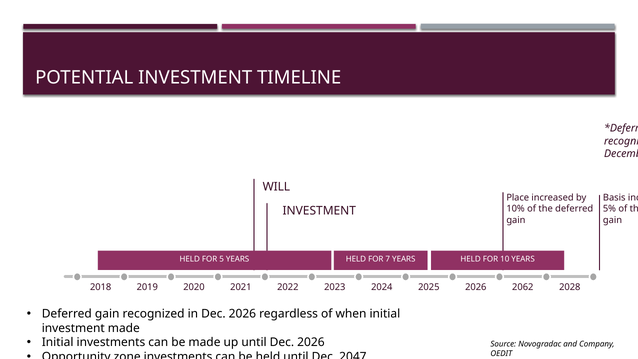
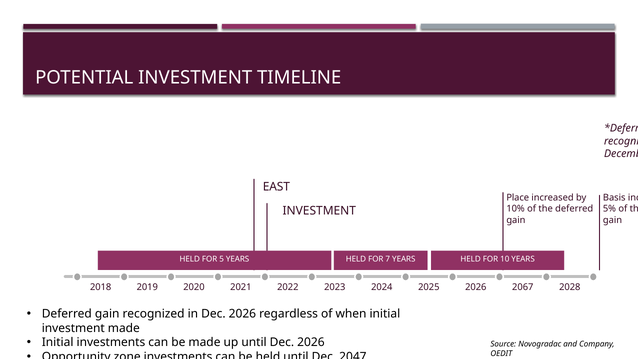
WILL: WILL -> EAST
2062: 2062 -> 2067
